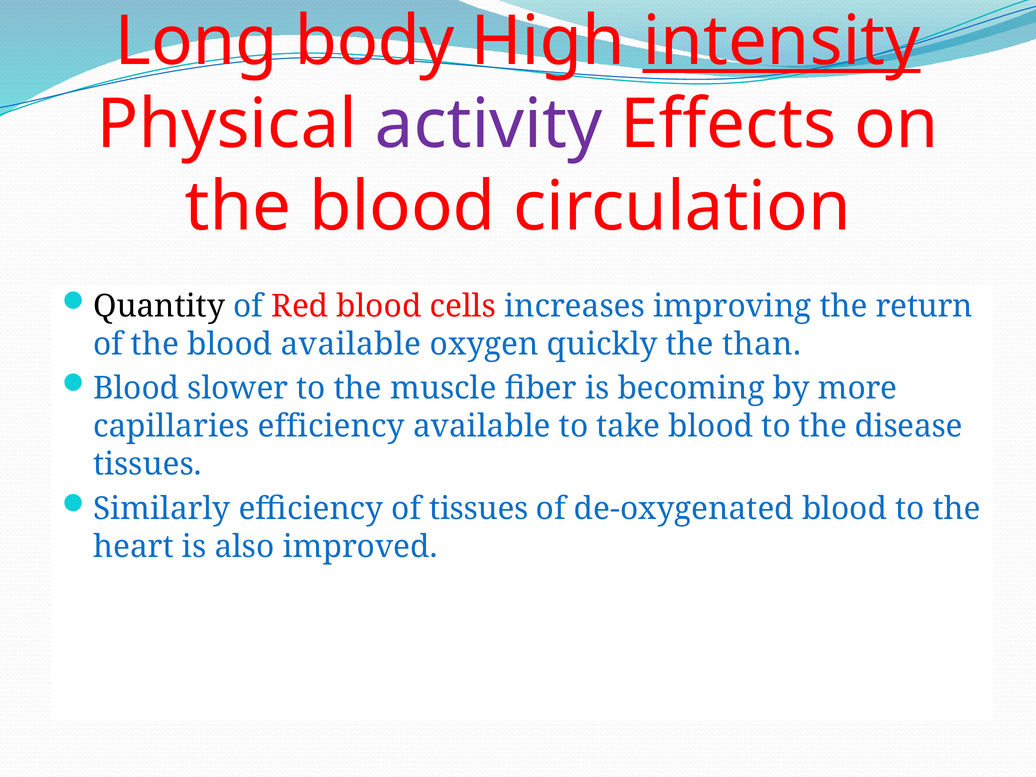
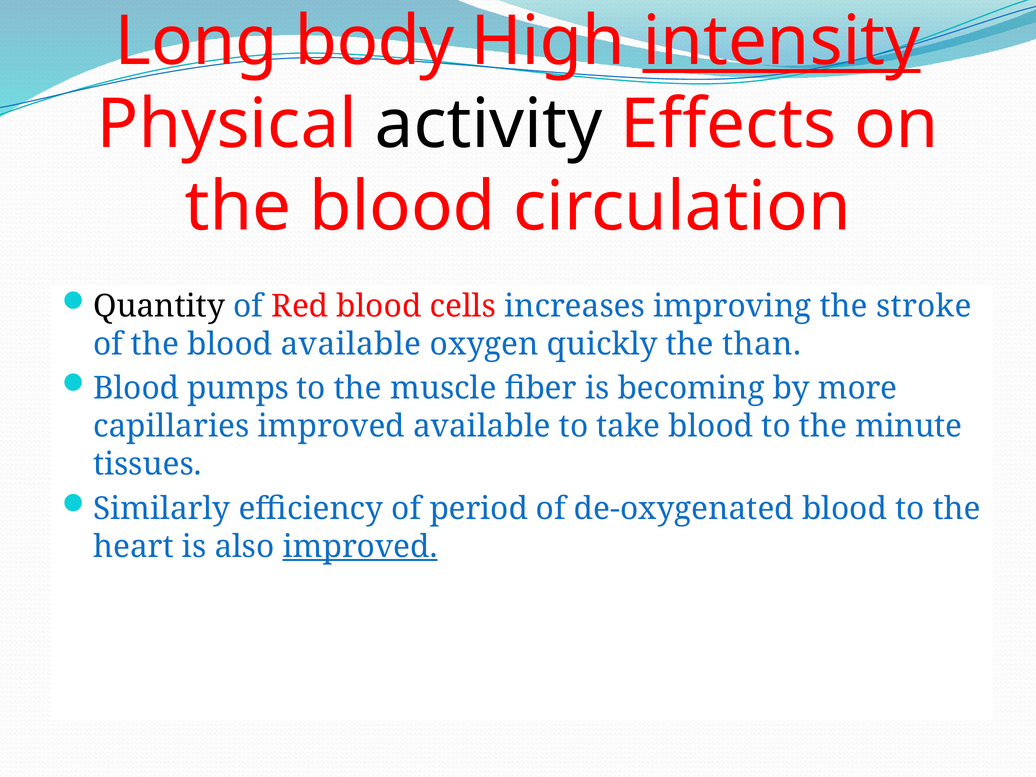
activity colour: purple -> black
return: return -> stroke
slower: slower -> pumps
capillaries efficiency: efficiency -> improved
disease: disease -> minute
of tissues: tissues -> period
improved at (360, 547) underline: none -> present
